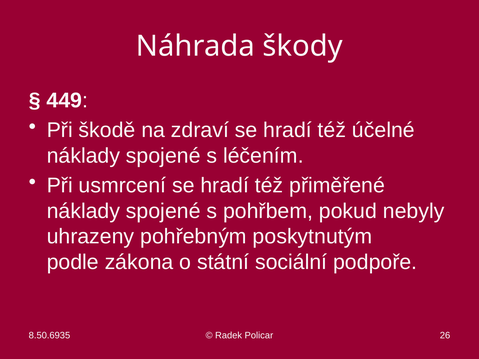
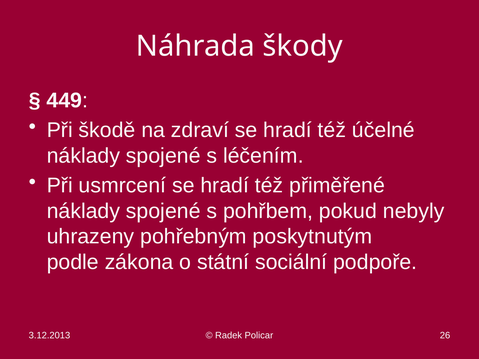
8.50.6935: 8.50.6935 -> 3.12.2013
